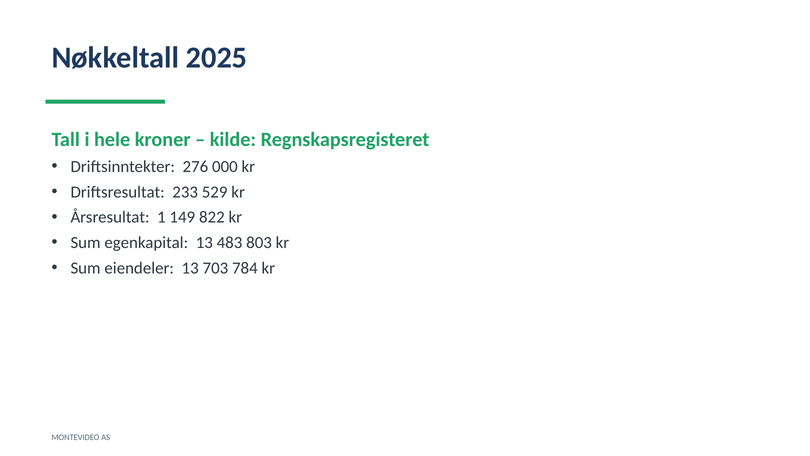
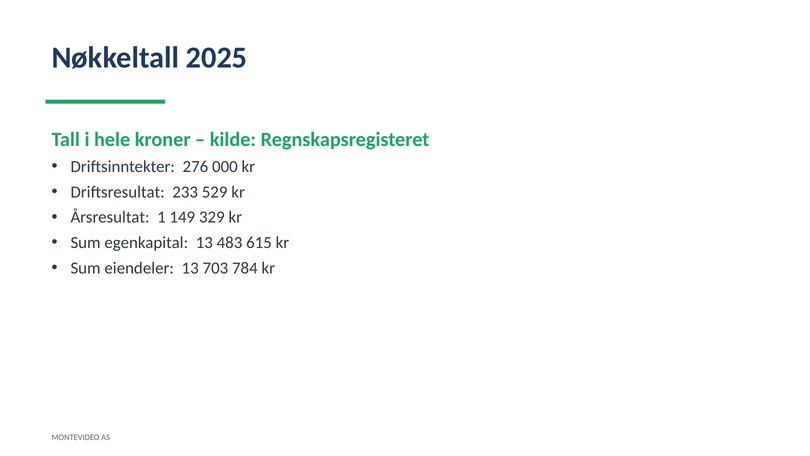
822: 822 -> 329
803: 803 -> 615
